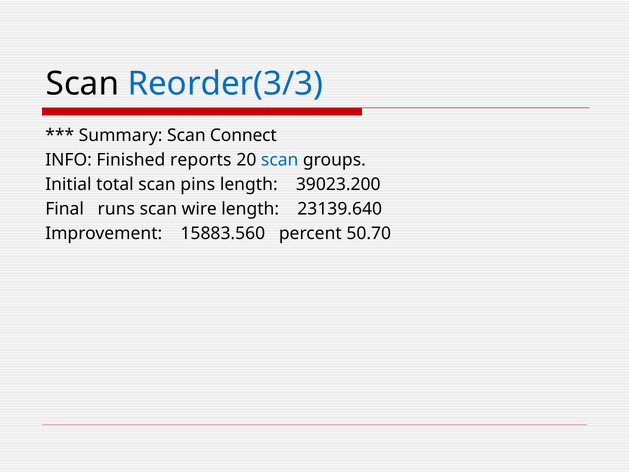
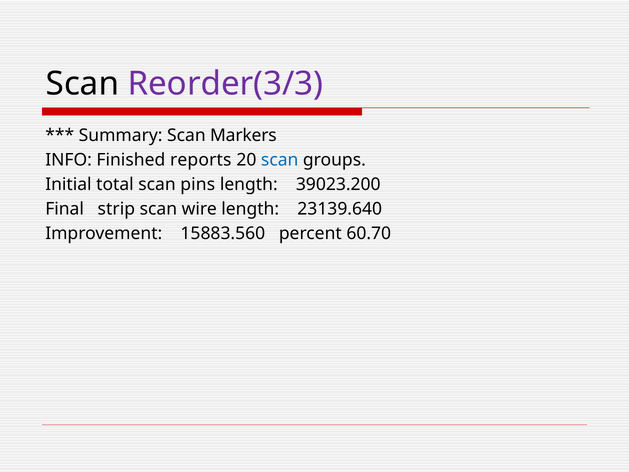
Reorder(3/3 colour: blue -> purple
Connect: Connect -> Markers
runs: runs -> strip
50.70: 50.70 -> 60.70
